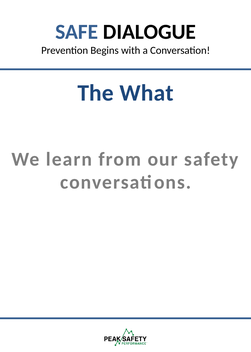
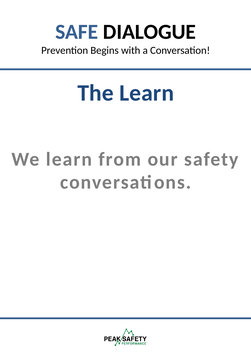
The What: What -> Learn
